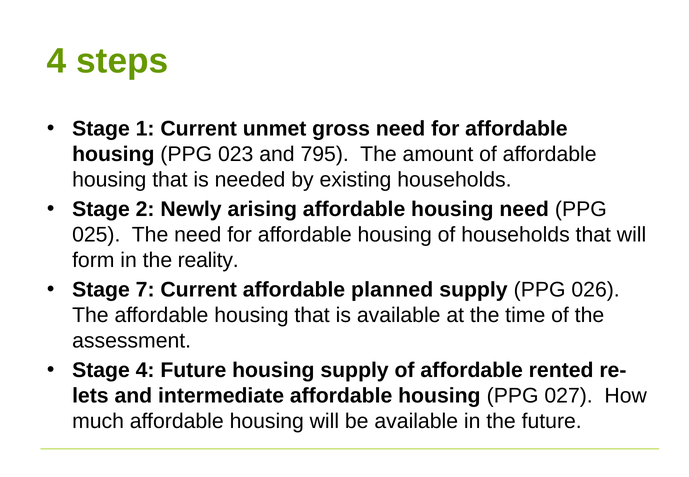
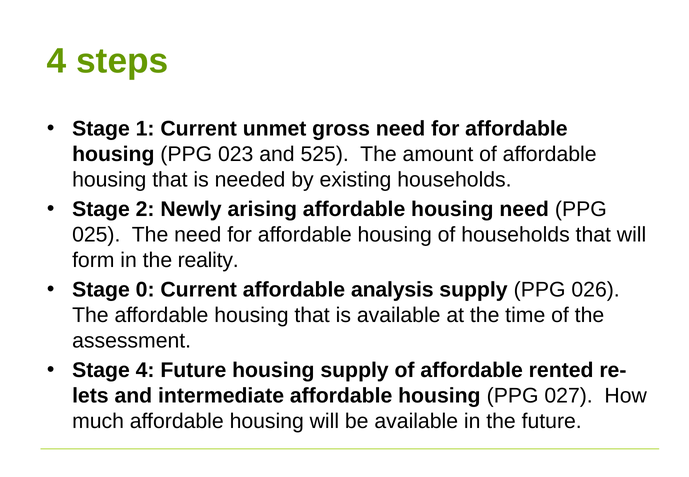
795: 795 -> 525
7: 7 -> 0
planned: planned -> analysis
